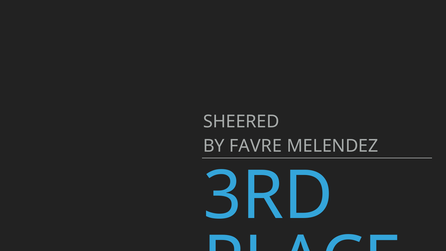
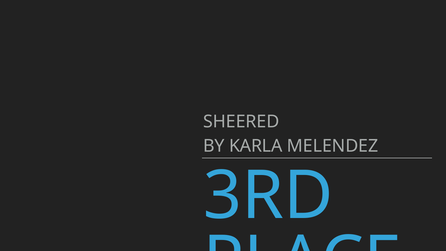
FAVRE: FAVRE -> KARLA
